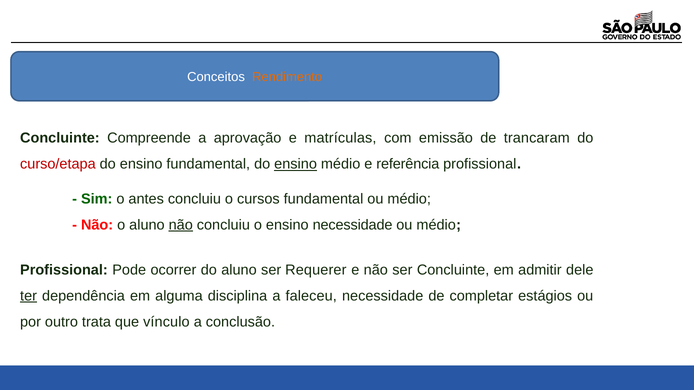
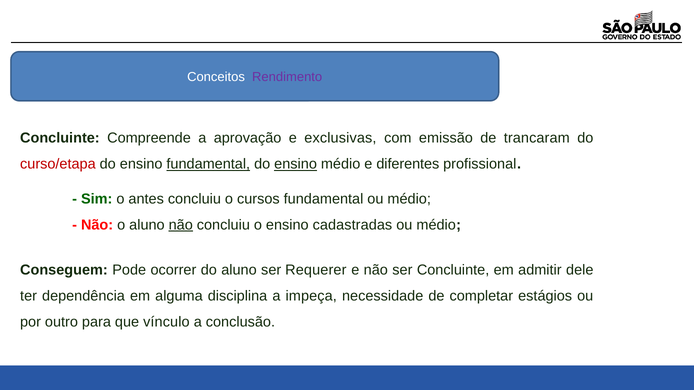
Rendimento colour: orange -> purple
matrículas: matrículas -> exclusivas
fundamental at (208, 164) underline: none -> present
referência: referência -> diferentes
ensino necessidade: necessidade -> cadastradas
Profissional at (64, 270): Profissional -> Conseguem
ter underline: present -> none
faleceu: faleceu -> impeça
trata: trata -> para
